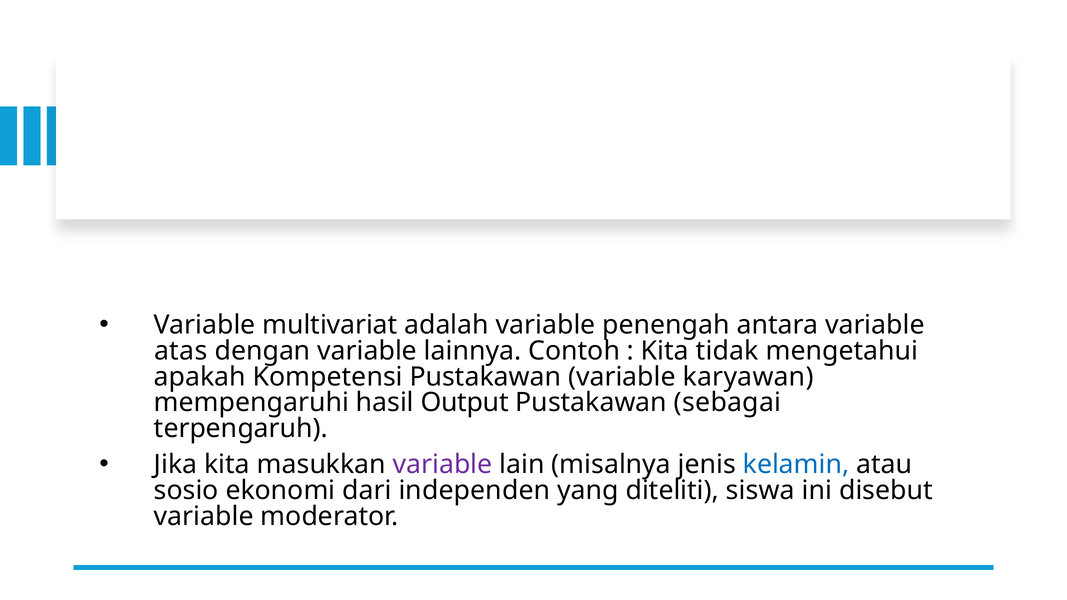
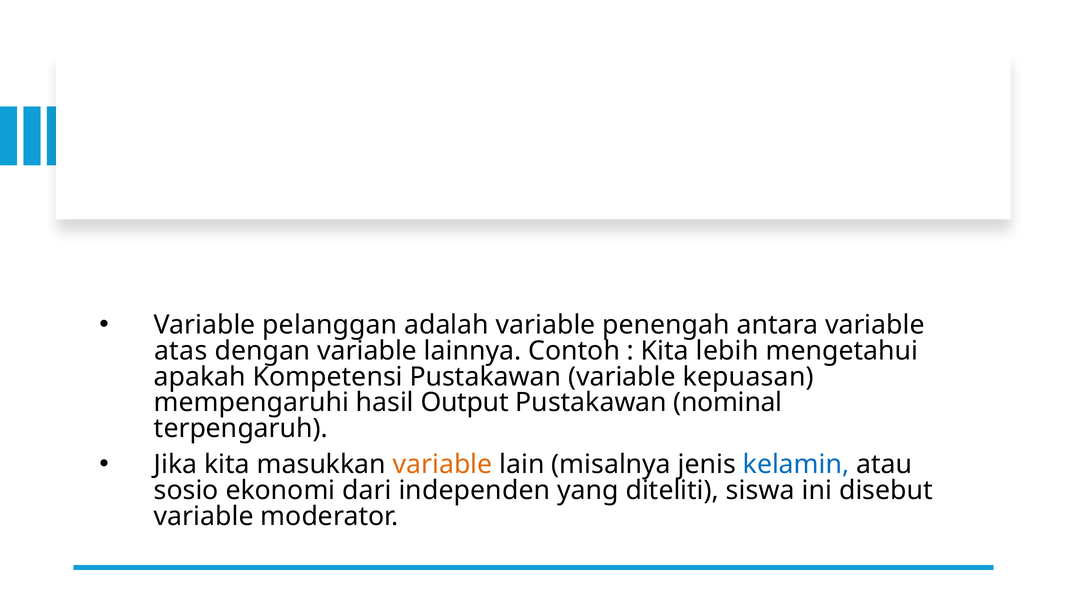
multivariat: multivariat -> pelanggan
tidak: tidak -> lebih
karyawan: karyawan -> kepuasan
sebagai: sebagai -> nominal
variable at (443, 465) colour: purple -> orange
